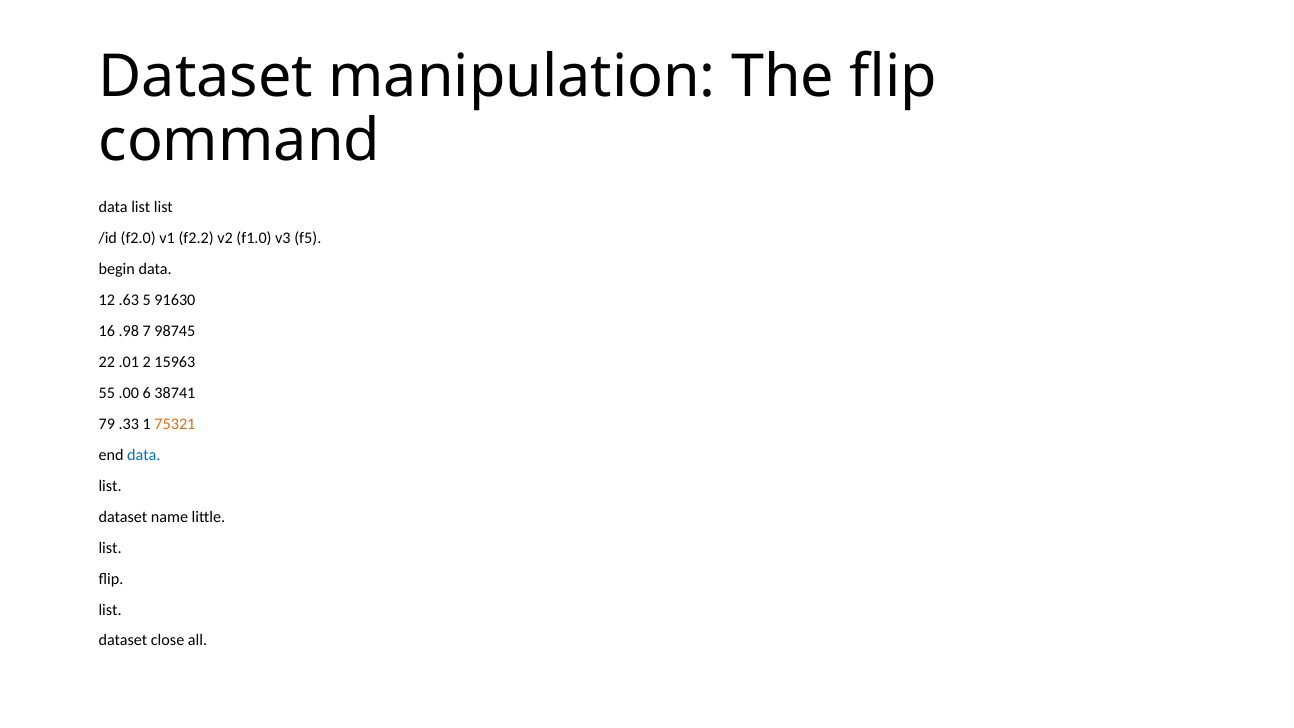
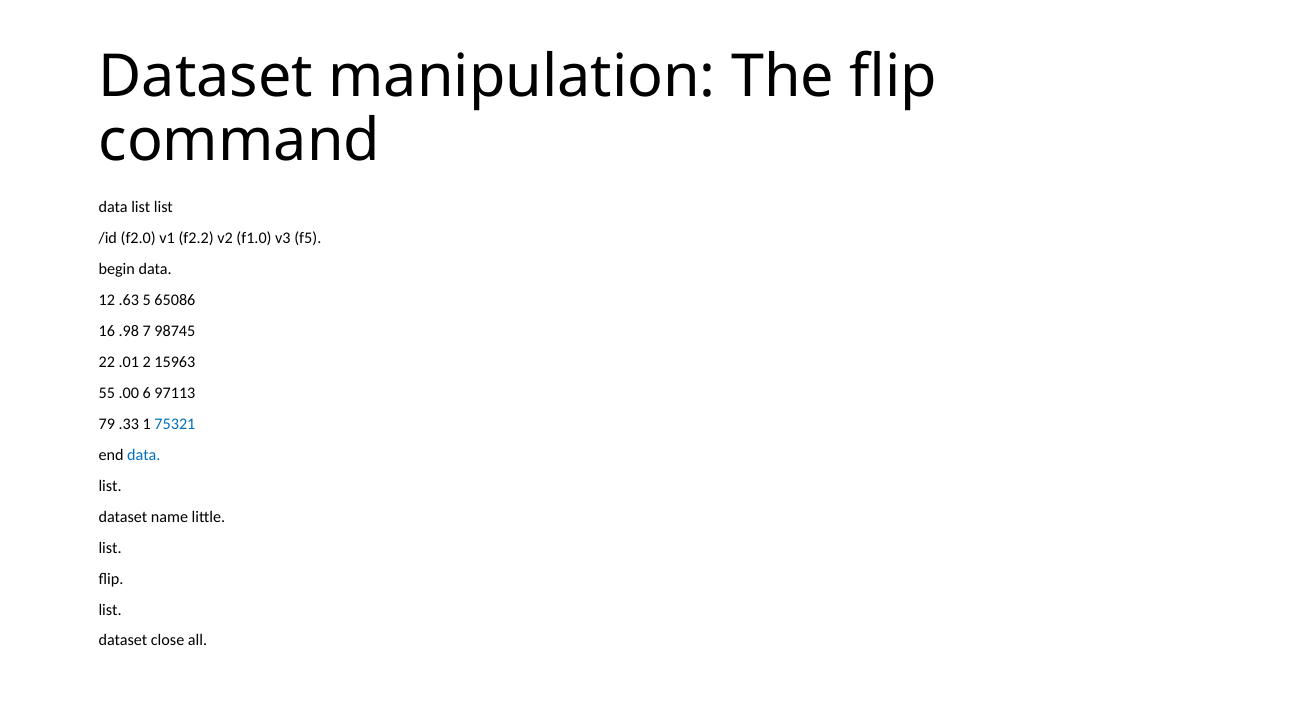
91630: 91630 -> 65086
38741: 38741 -> 97113
75321 colour: orange -> blue
